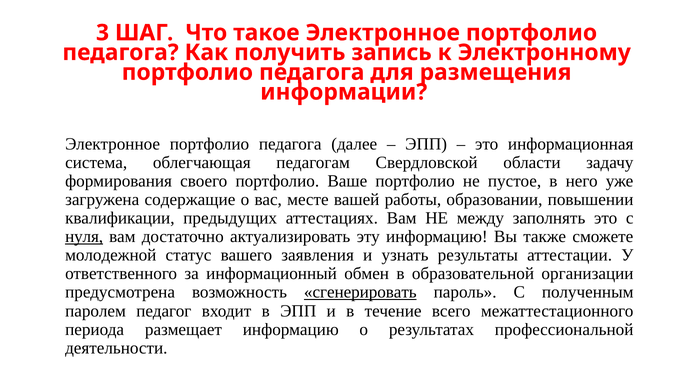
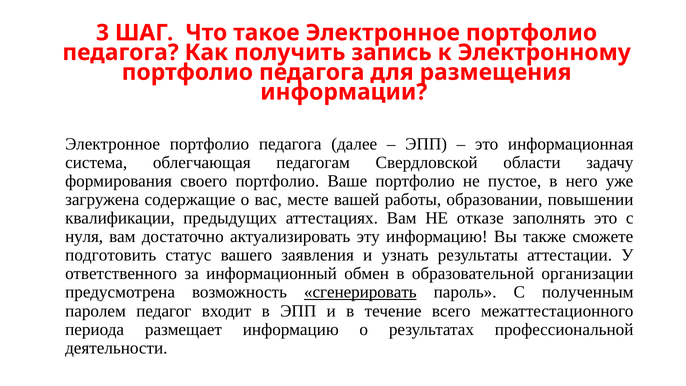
между: между -> отказе
нуля underline: present -> none
молодежной: молодежной -> подготовить
